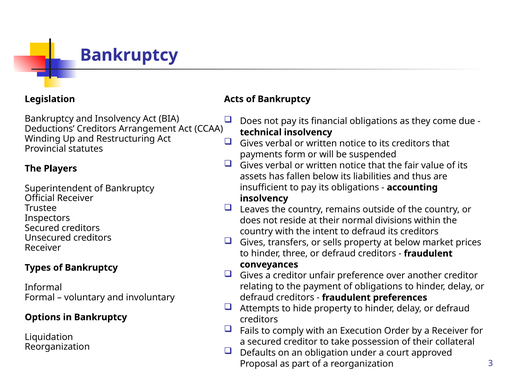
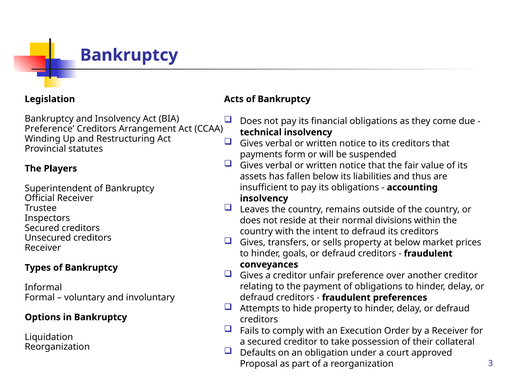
Deductions at (50, 129): Deductions -> Preference
three: three -> goals
